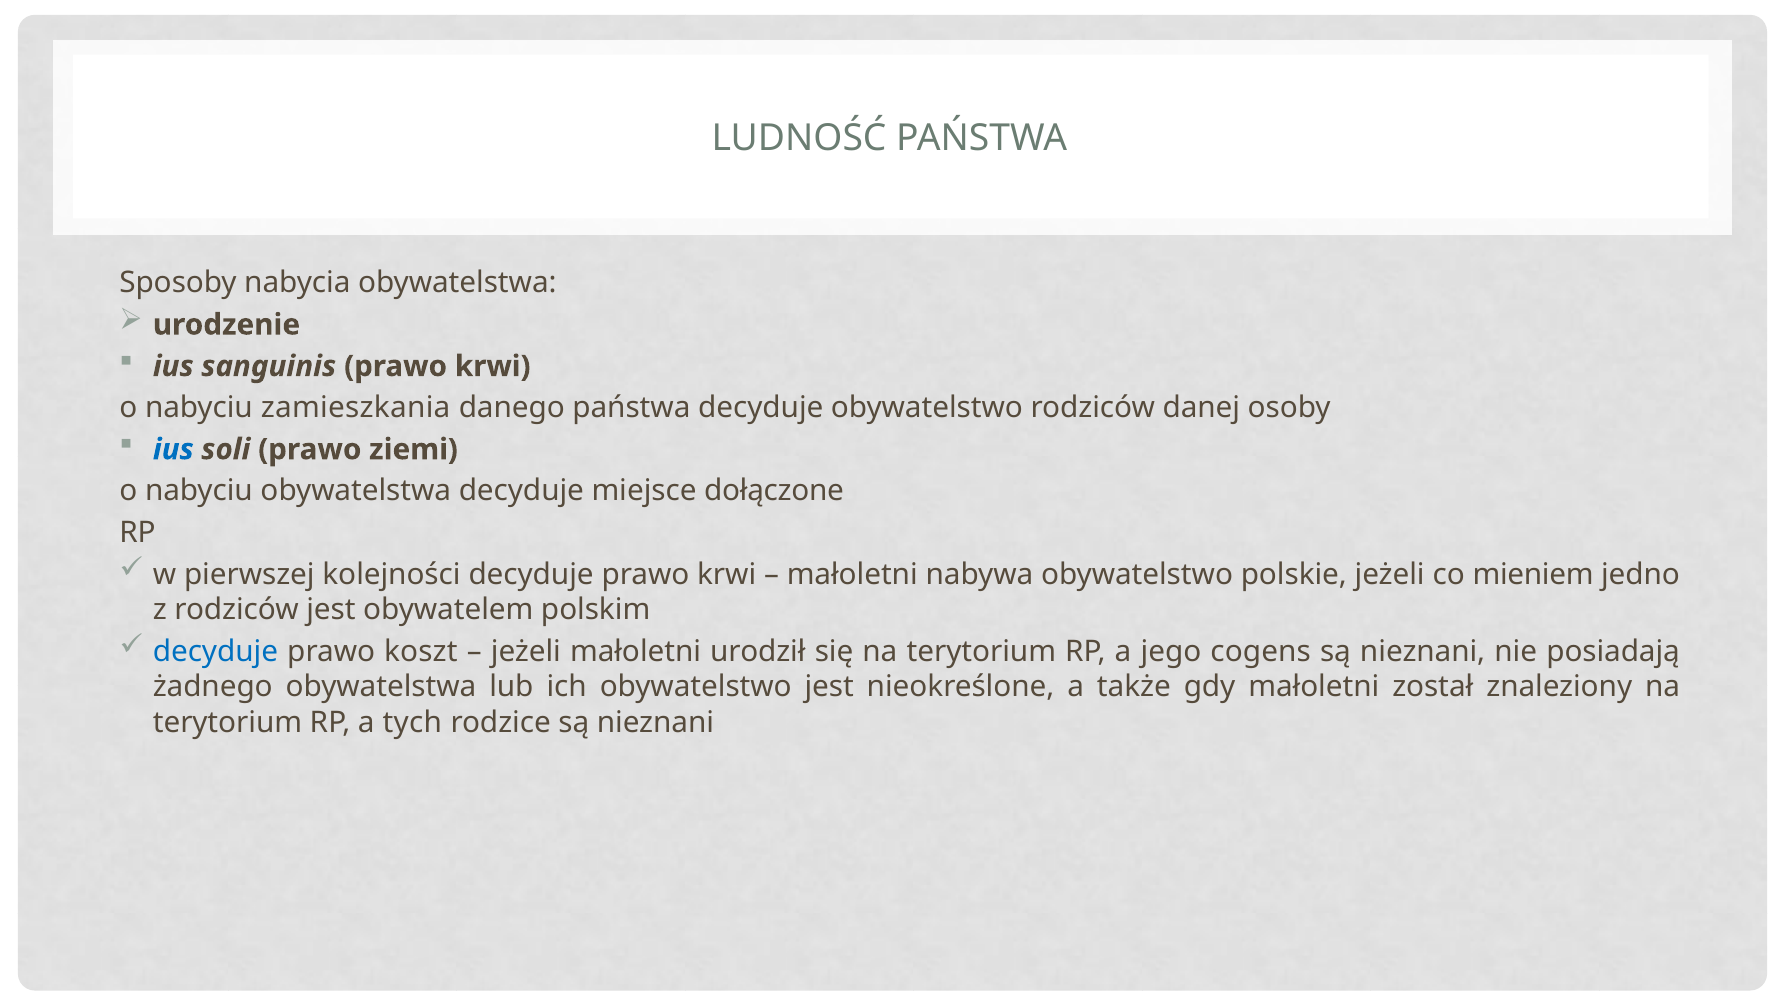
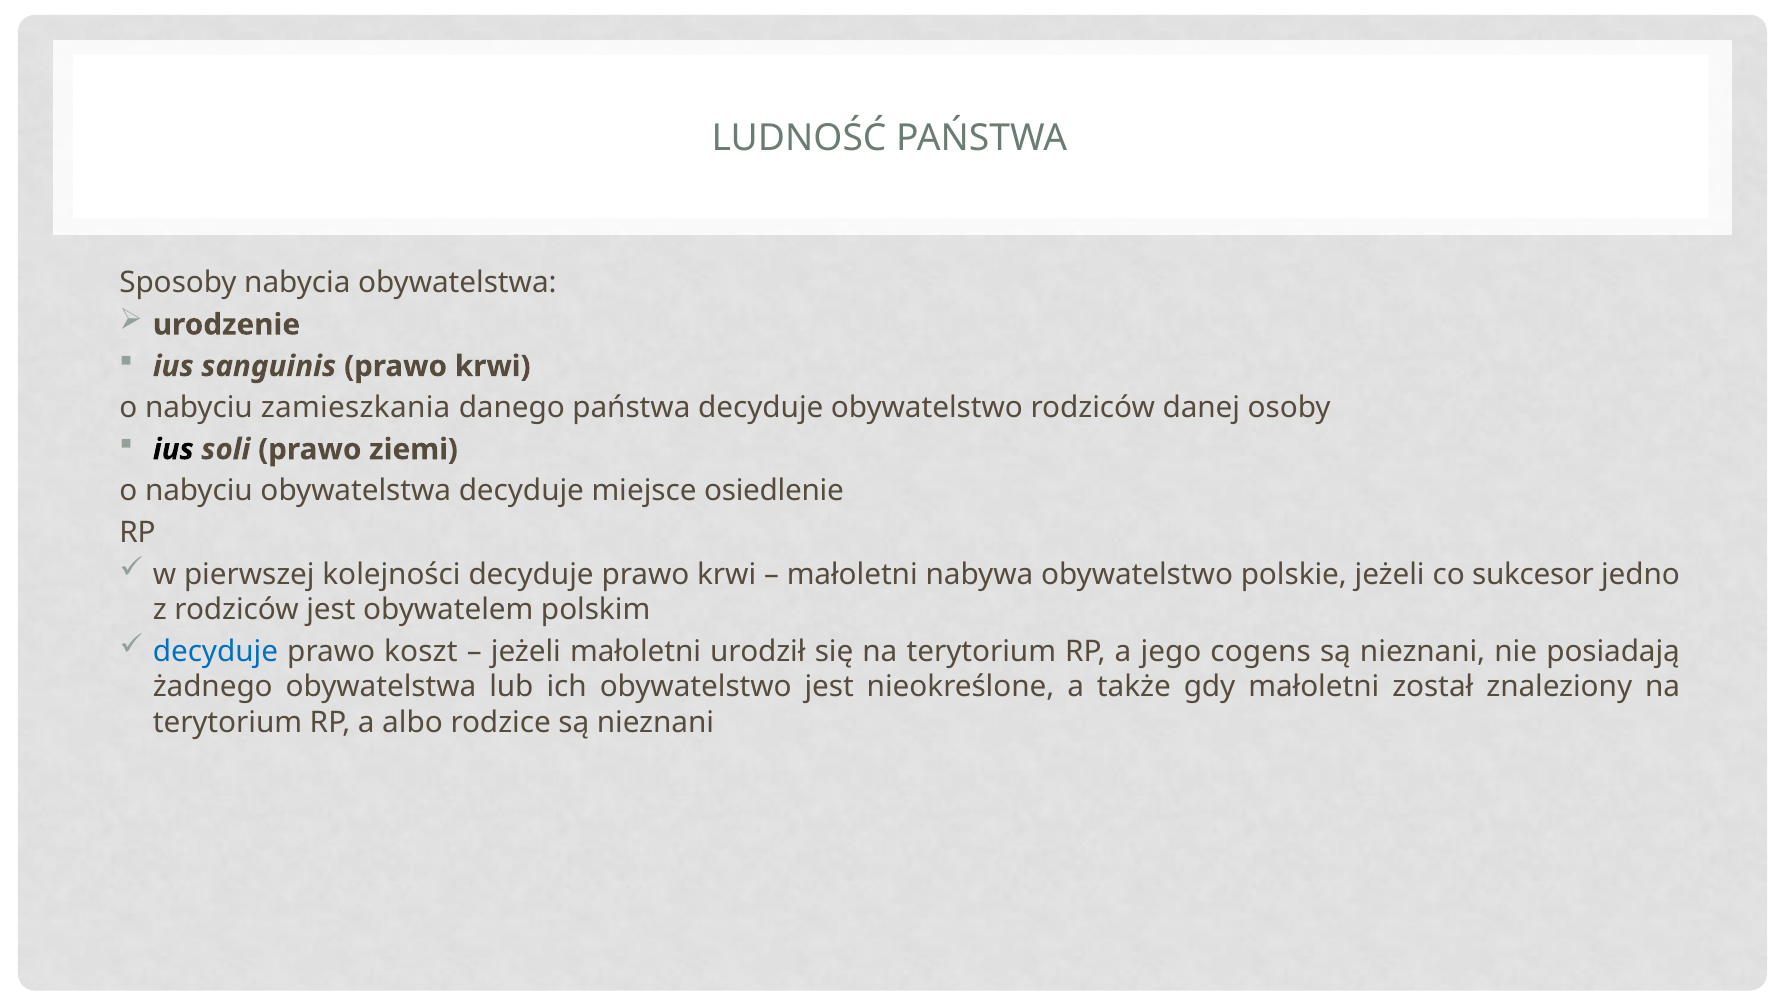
ius at (173, 449) colour: blue -> black
dołączone: dołączone -> osiedlenie
mieniem: mieniem -> sukcesor
tych: tych -> albo
